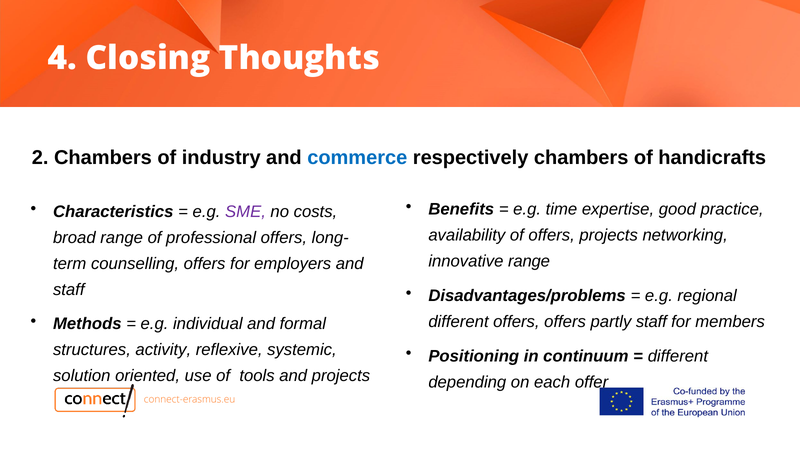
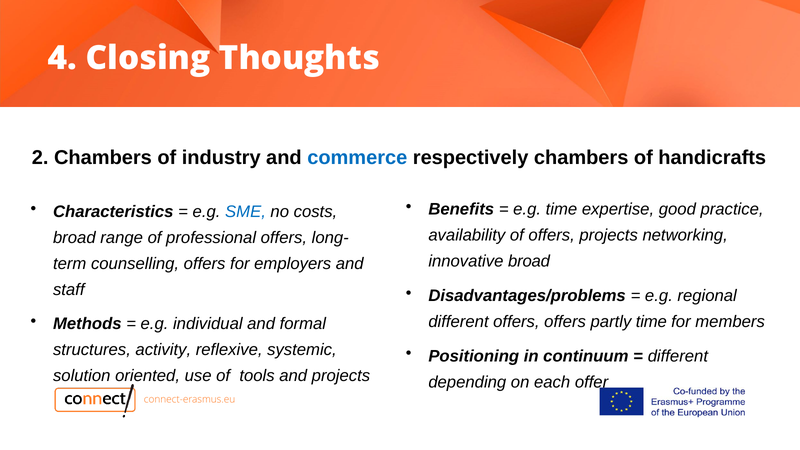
SME colour: purple -> blue
innovative range: range -> broad
partly staff: staff -> time
